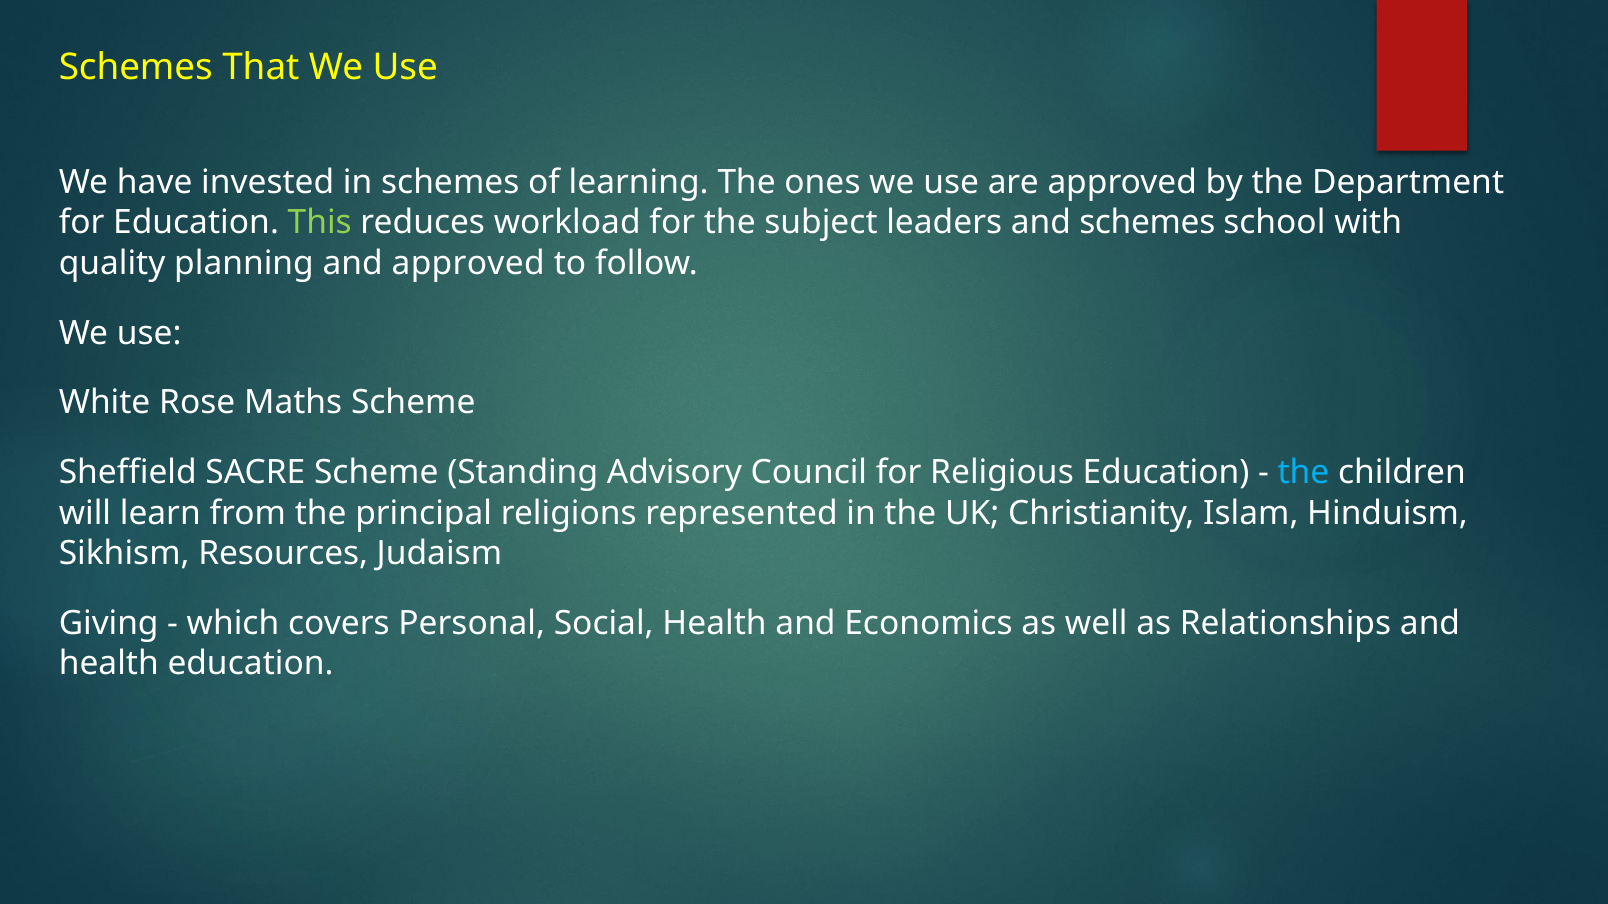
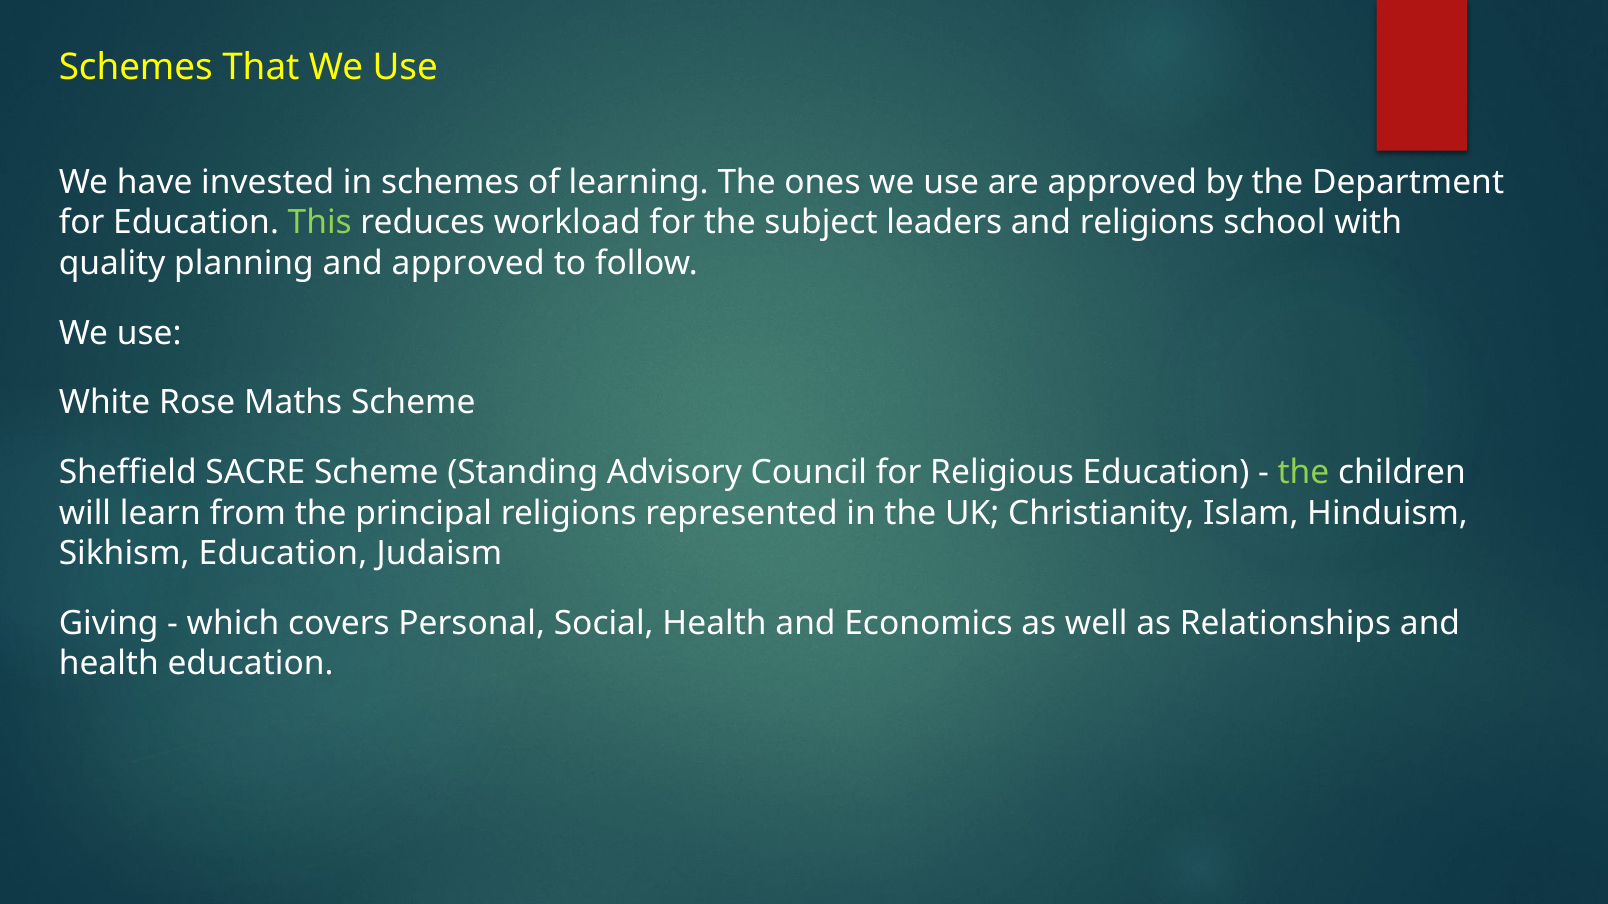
and schemes: schemes -> religions
the at (1303, 473) colour: light blue -> light green
Sikhism Resources: Resources -> Education
